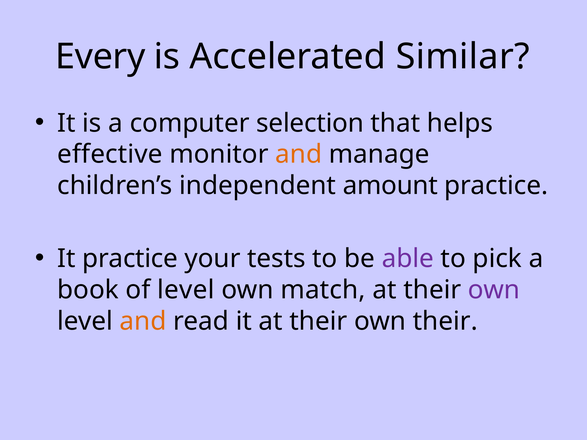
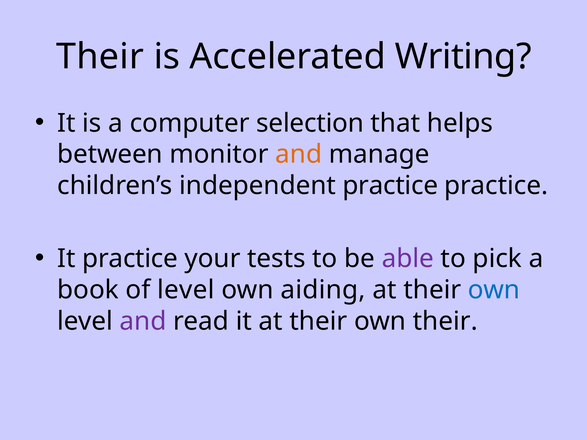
Every at (100, 57): Every -> Their
Similar: Similar -> Writing
effective: effective -> between
independent amount: amount -> practice
match: match -> aiding
own at (494, 290) colour: purple -> blue
and at (143, 321) colour: orange -> purple
